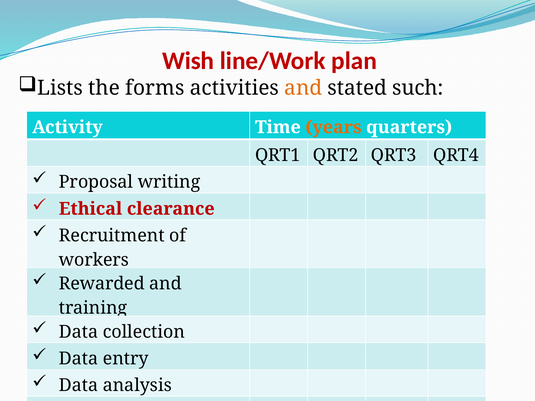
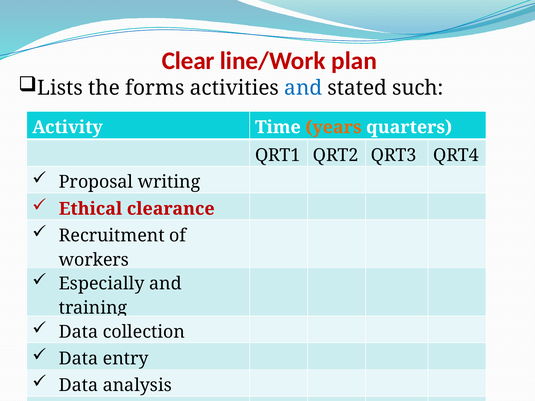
Wish: Wish -> Clear
and at (303, 88) colour: orange -> blue
Rewarded: Rewarded -> Especially
